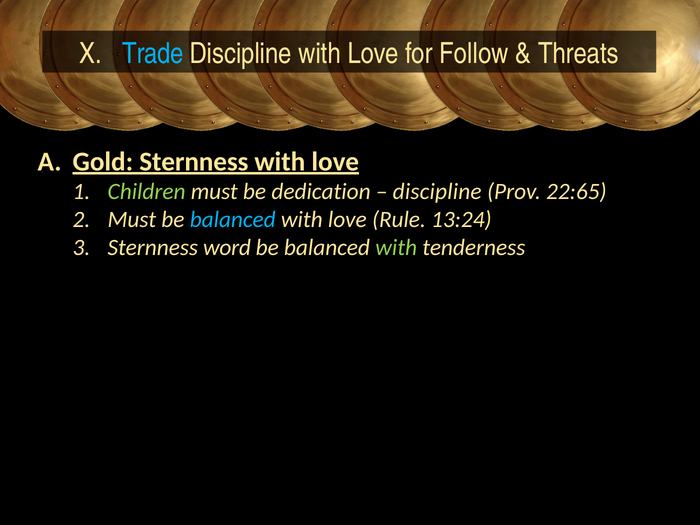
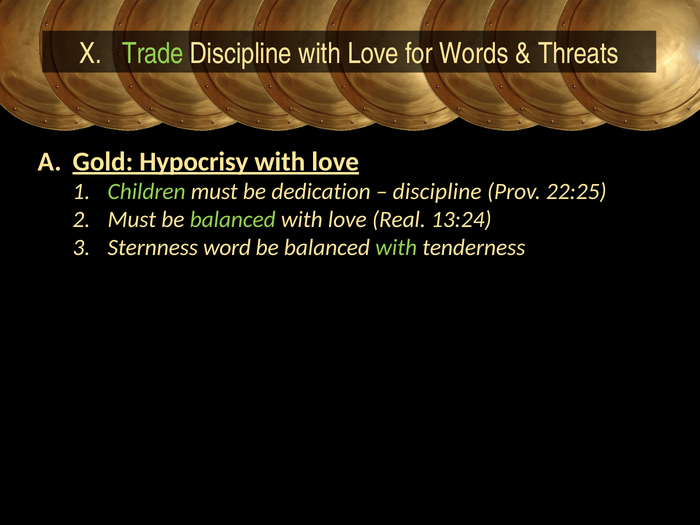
Trade colour: light blue -> light green
Follow: Follow -> Words
Gold Sternness: Sternness -> Hypocrisy
22:65: 22:65 -> 22:25
balanced at (233, 220) colour: light blue -> light green
Rule: Rule -> Real
